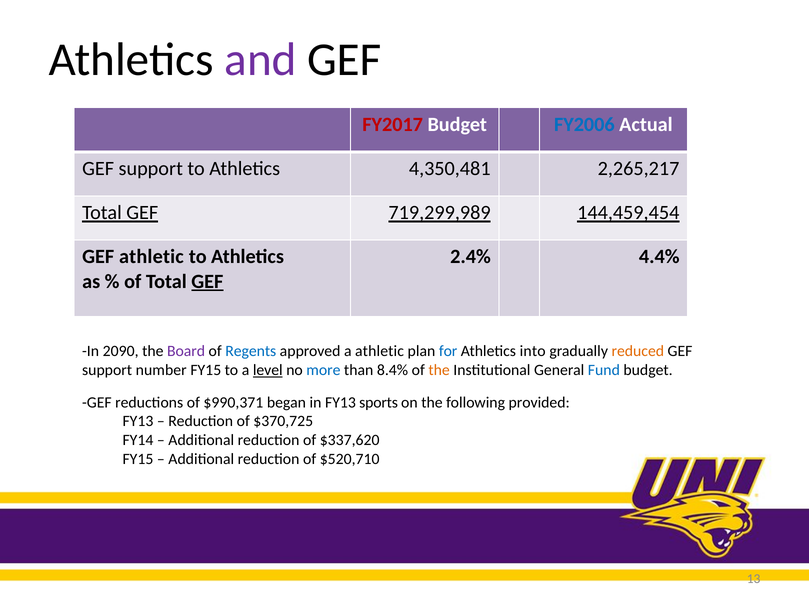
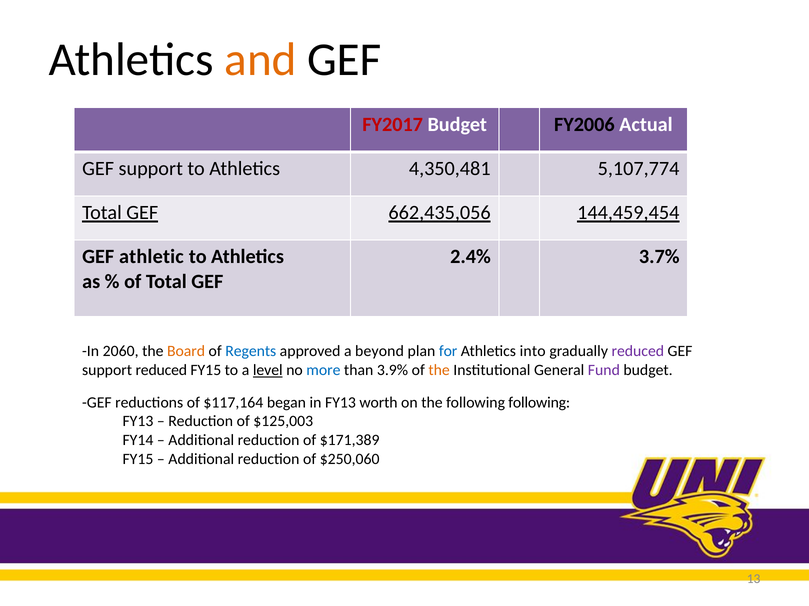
and colour: purple -> orange
FY2006 colour: blue -> black
2,265,217: 2,265,217 -> 5,107,774
719,299,989: 719,299,989 -> 662,435,056
4.4%: 4.4% -> 3.7%
GEF at (207, 282) underline: present -> none
2090: 2090 -> 2060
Board colour: purple -> orange
a athletic: athletic -> beyond
reduced at (638, 352) colour: orange -> purple
support number: number -> reduced
8.4%: 8.4% -> 3.9%
Fund colour: blue -> purple
$990,371: $990,371 -> $117,164
sports: sports -> worth
following provided: provided -> following
$370,725: $370,725 -> $125,003
$337,620: $337,620 -> $171,389
$520,710: $520,710 -> $250,060
